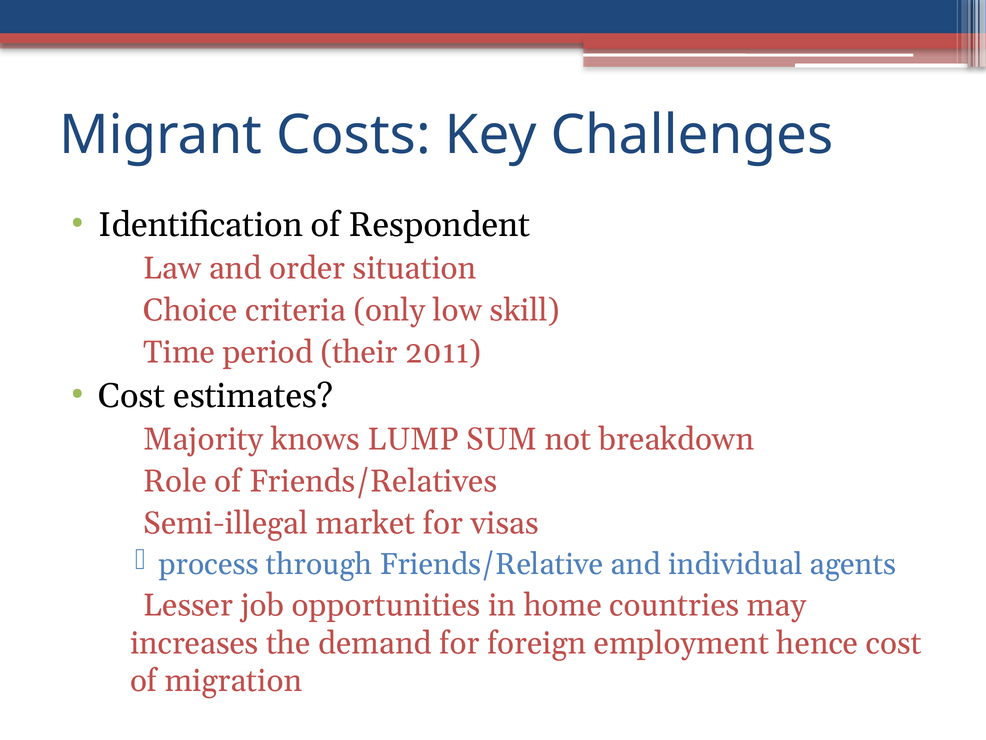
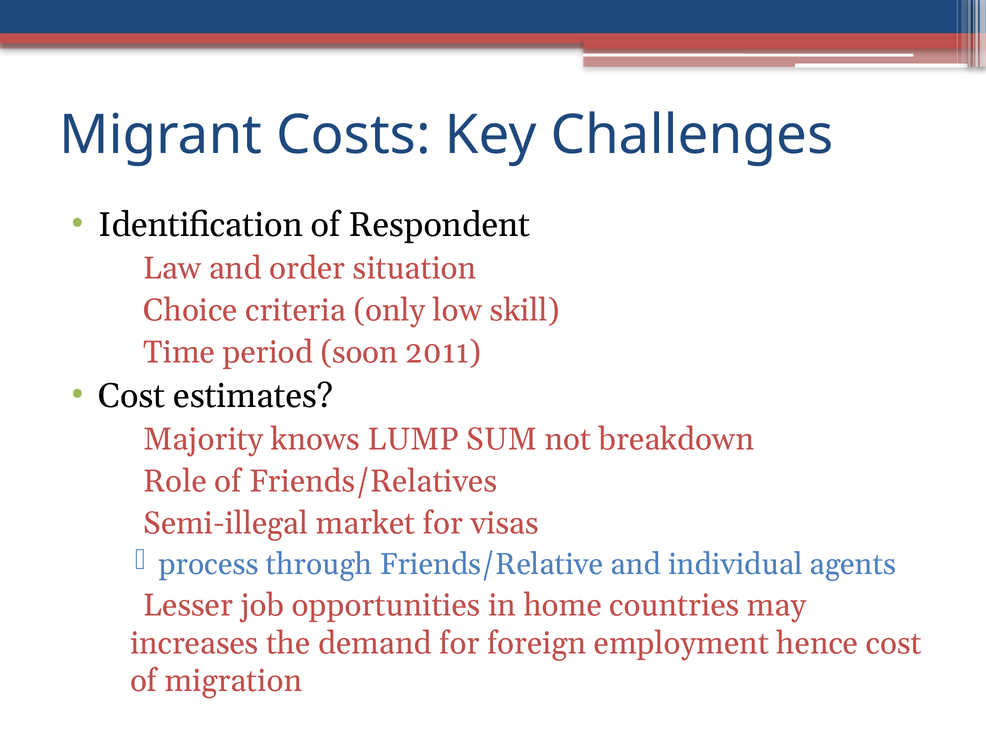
their: their -> soon
